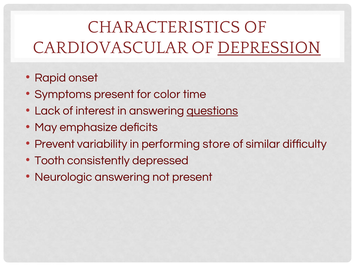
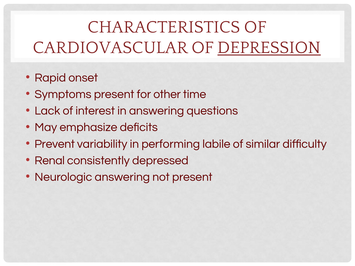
color: color -> other
questions underline: present -> none
store: store -> labile
Tooth: Tooth -> Renal
